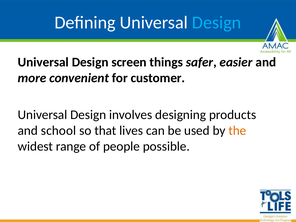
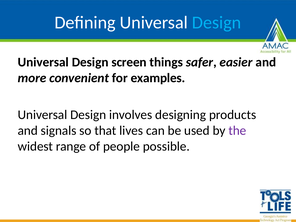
customer: customer -> examples
school: school -> signals
the colour: orange -> purple
